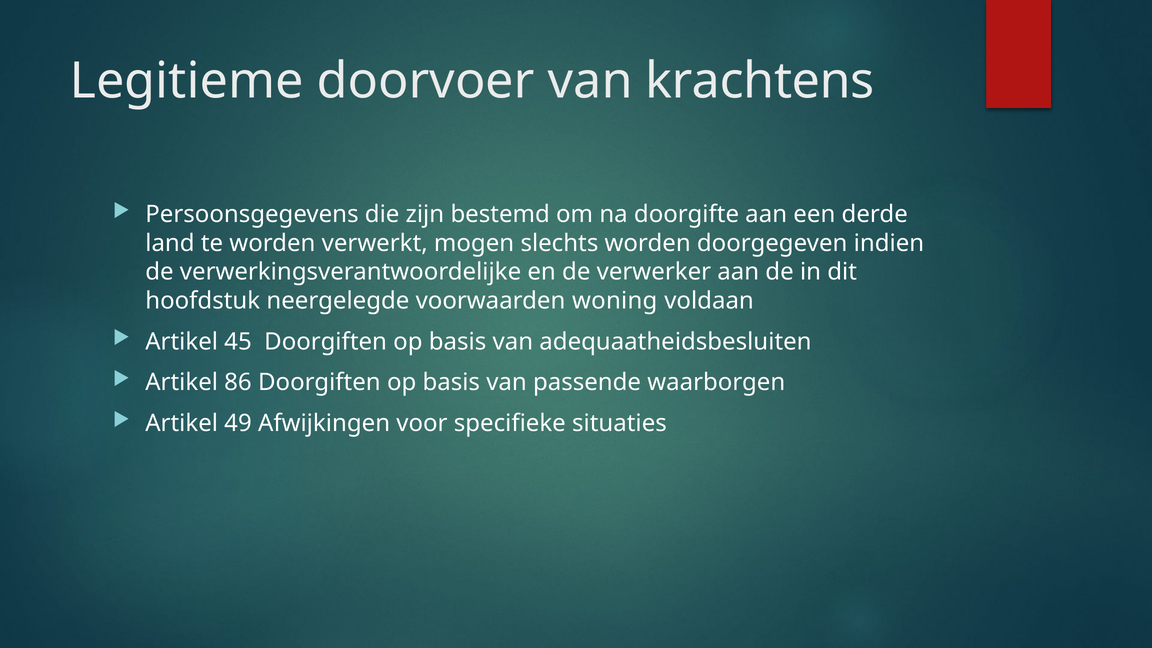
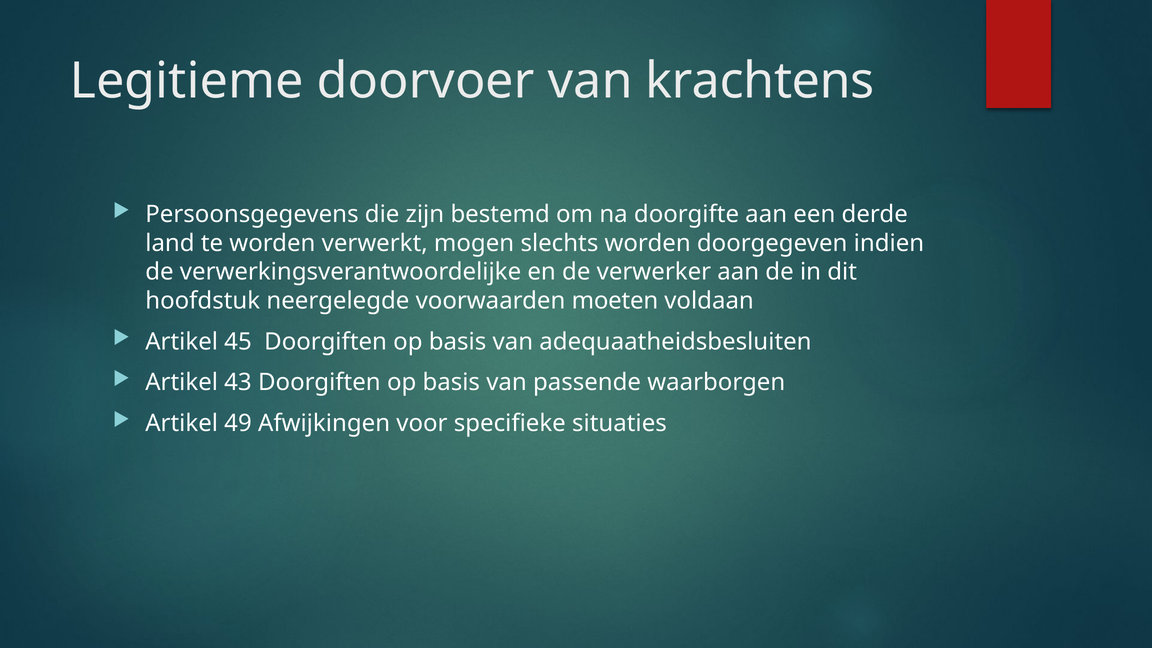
woning: woning -> moeten
86: 86 -> 43
